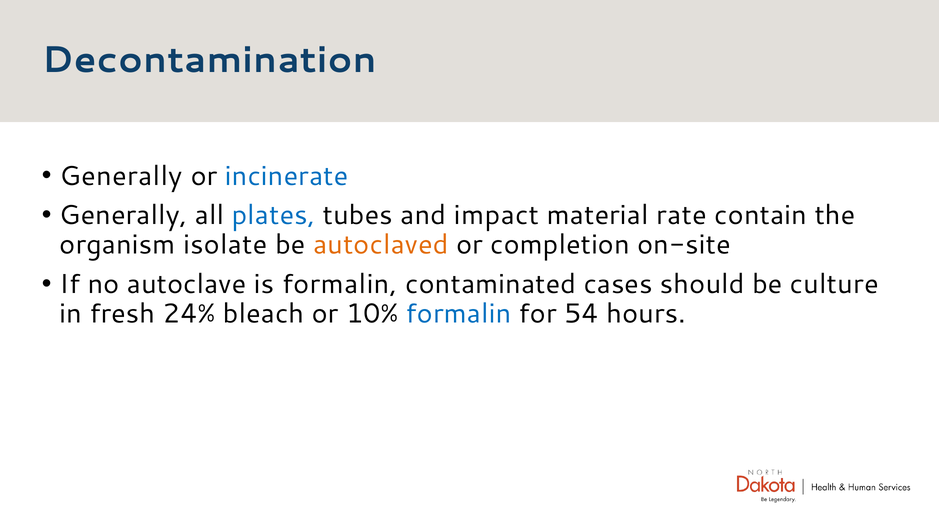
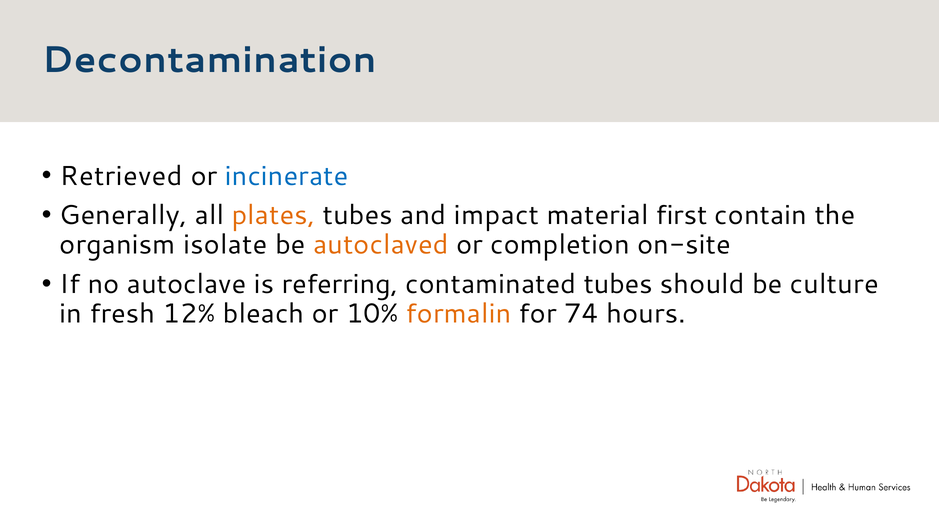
Generally at (121, 176): Generally -> Retrieved
plates colour: blue -> orange
rate: rate -> first
is formalin: formalin -> referring
contaminated cases: cases -> tubes
24%: 24% -> 12%
formalin at (459, 314) colour: blue -> orange
54: 54 -> 74
